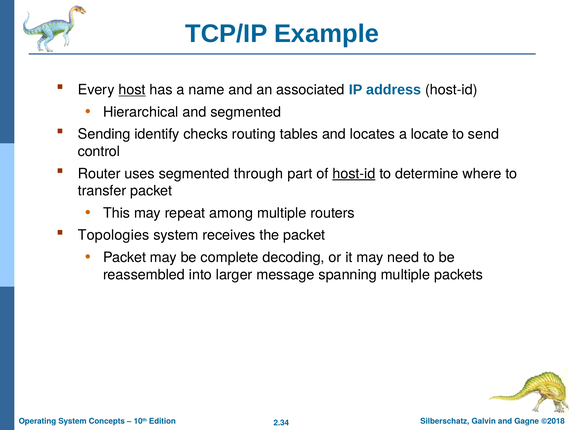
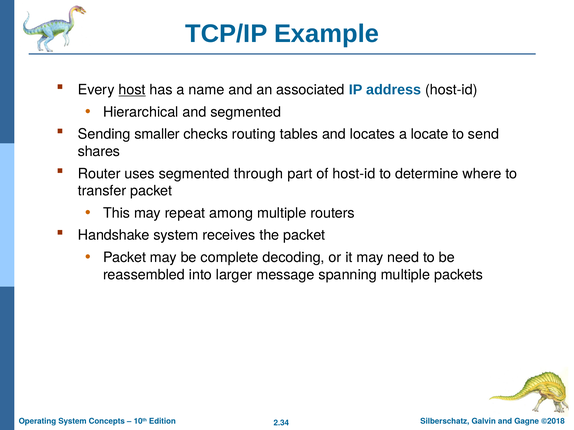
identify: identify -> smaller
control: control -> shares
host-id at (354, 174) underline: present -> none
Topologies: Topologies -> Handshake
